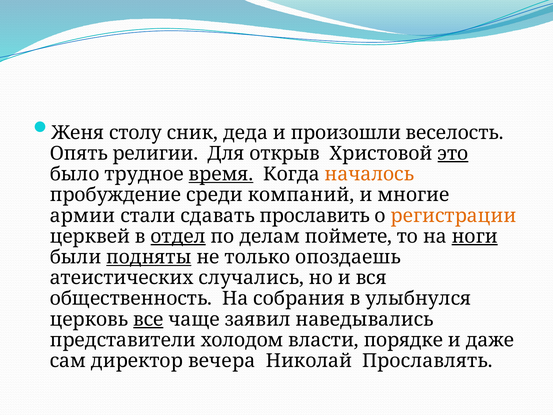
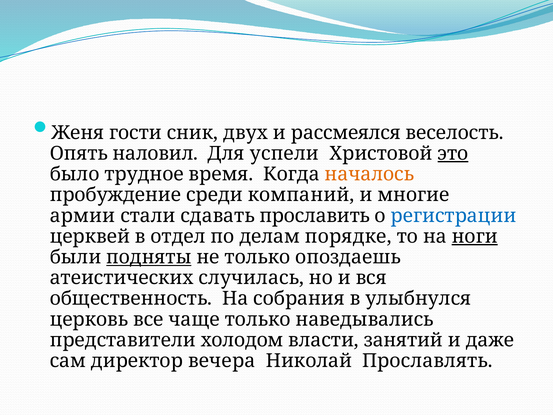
столу: столу -> гости
деда: деда -> двух
произошли: произошли -> рассмеялся
религии: религии -> наловил
открыв: открыв -> успели
время underline: present -> none
регистрации colour: orange -> blue
отдел underline: present -> none
поймете: поймете -> порядке
случались: случались -> случилась
все underline: present -> none
чаще заявил: заявил -> только
порядке: порядке -> занятий
